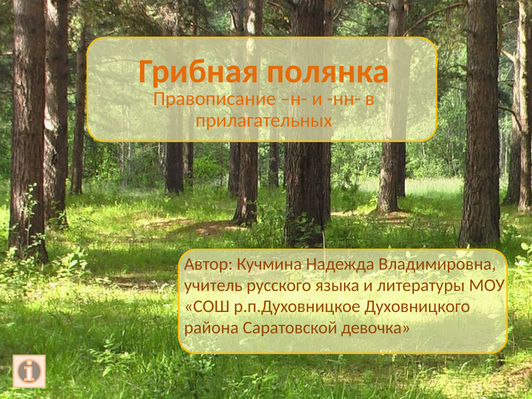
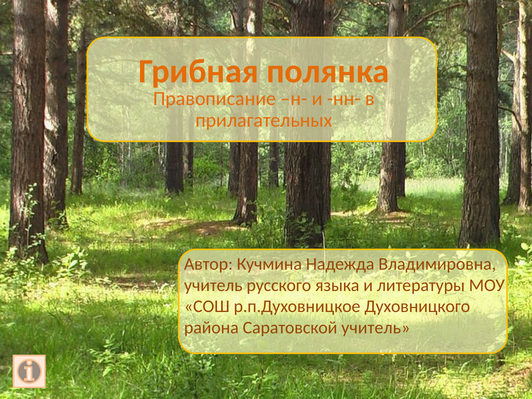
Саратовской девочка: девочка -> учитель
